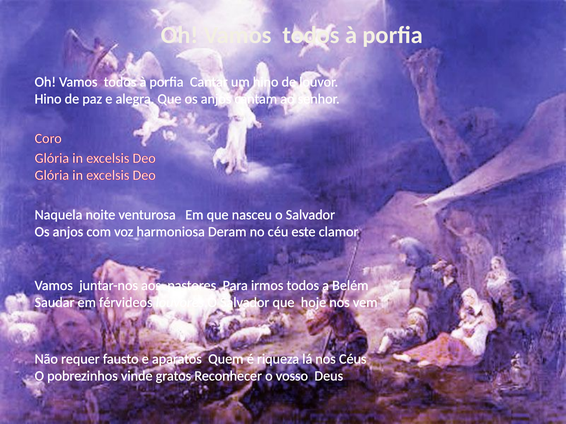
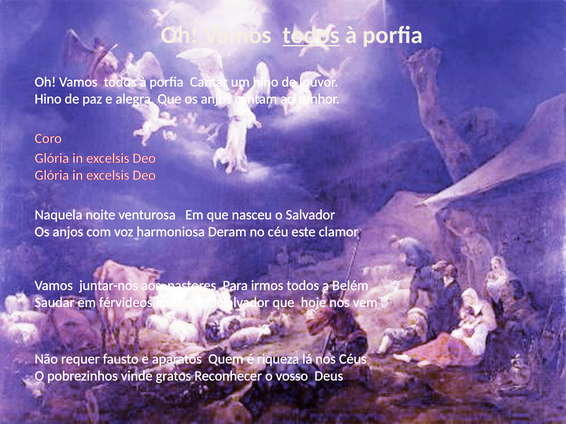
todos at (311, 35) underline: none -> present
